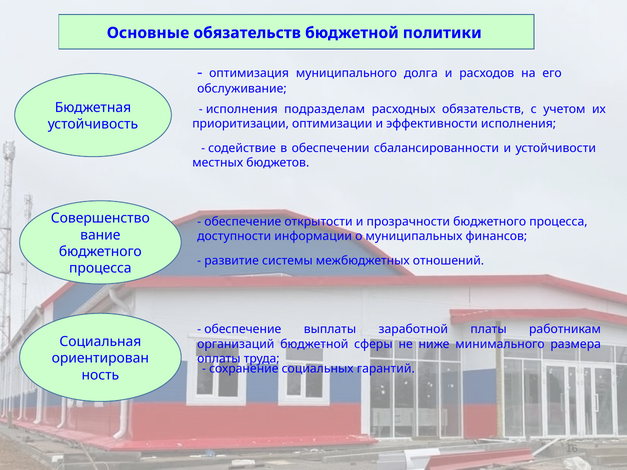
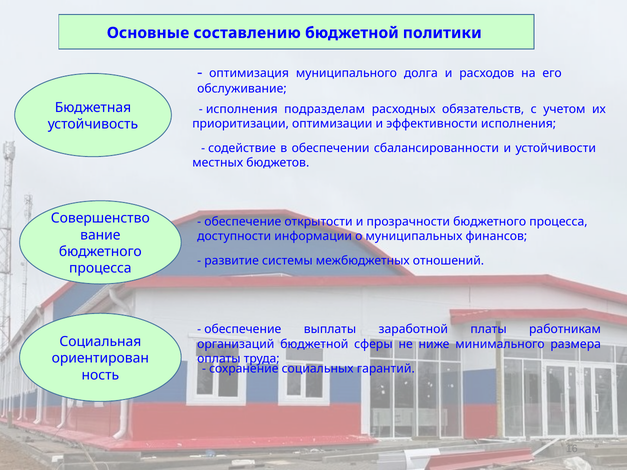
Основные обязательств: обязательств -> составлению
